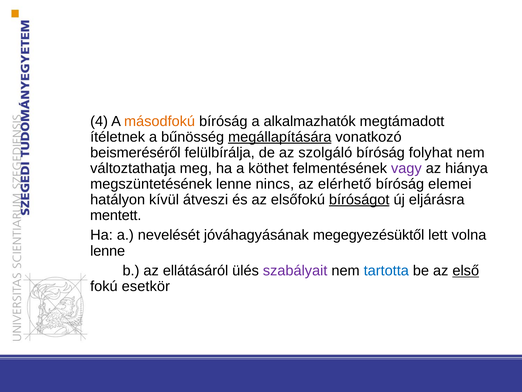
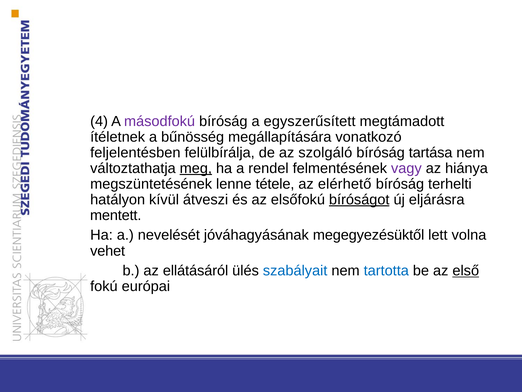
másodfokú colour: orange -> purple
alkalmazhatók: alkalmazhatók -> egyszerűsített
megállapítására underline: present -> none
beismeréséről: beismeréséről -> feljelentésben
folyhat: folyhat -> tartása
meg underline: none -> present
köthet: köthet -> rendel
nincs: nincs -> tétele
elemei: elemei -> terhelti
lenne at (108, 251): lenne -> vehet
szabályait colour: purple -> blue
esetkör: esetkör -> európai
